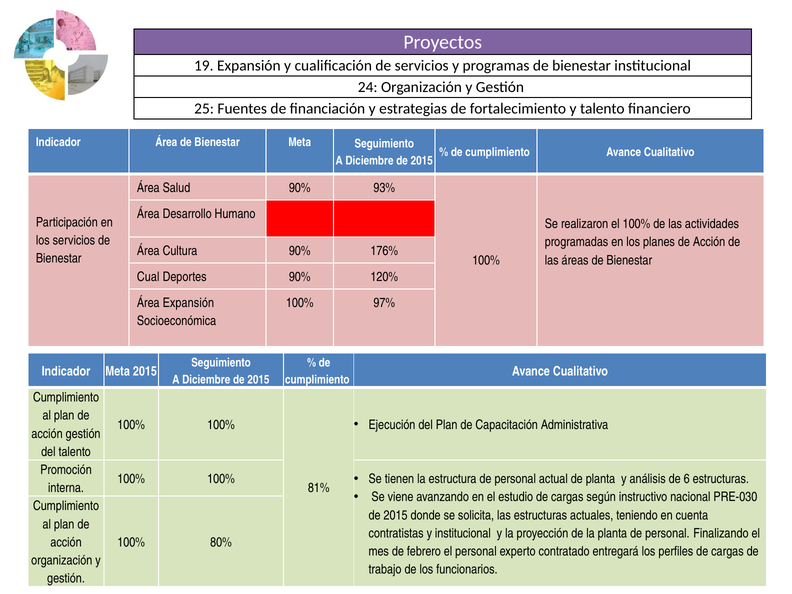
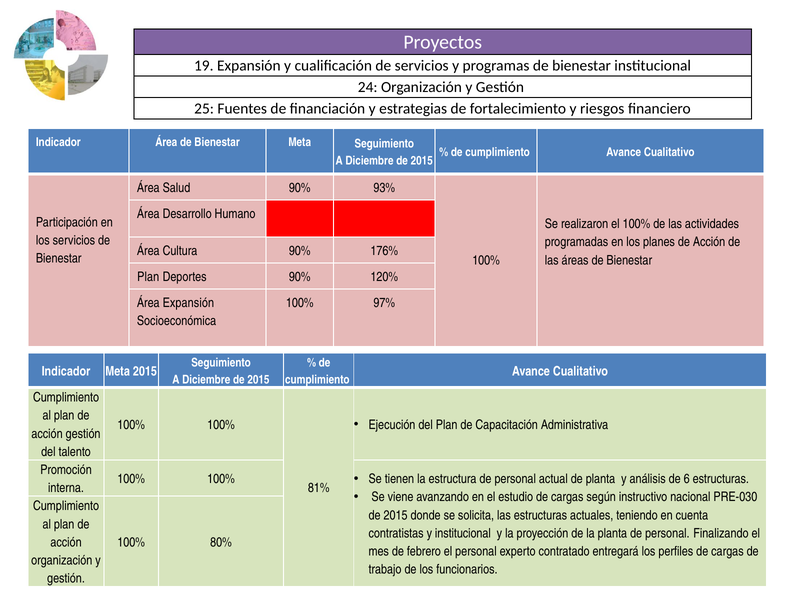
y talento: talento -> riesgos
Cual at (148, 277): Cual -> Plan
